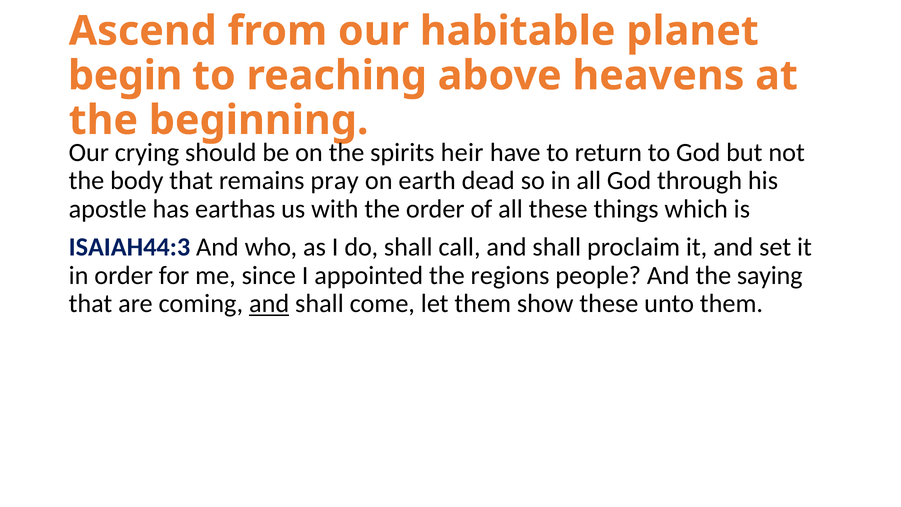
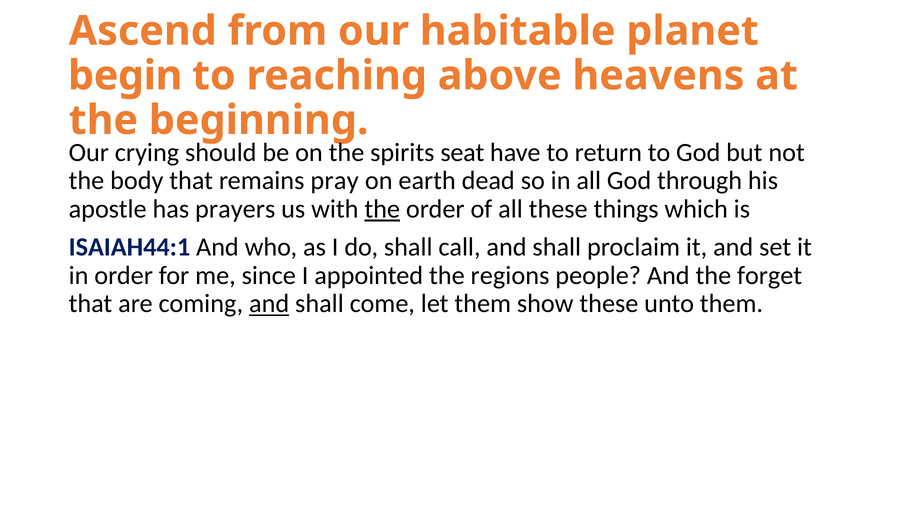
heir: heir -> seat
earthas: earthas -> prayers
the at (382, 209) underline: none -> present
ISAIAH44:3: ISAIAH44:3 -> ISAIAH44:1
saying: saying -> forget
